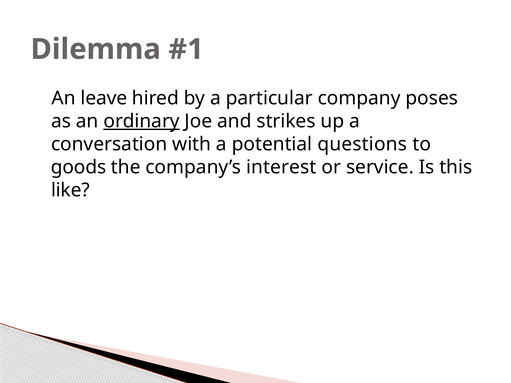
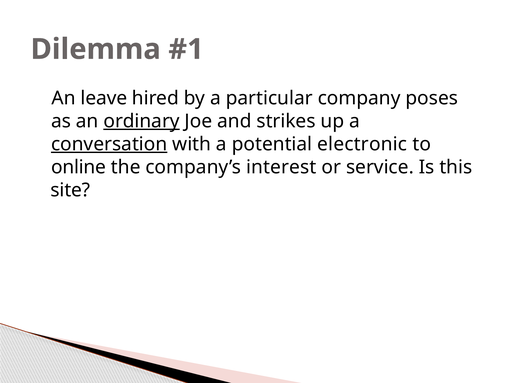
conversation underline: none -> present
questions: questions -> electronic
goods: goods -> online
like: like -> site
